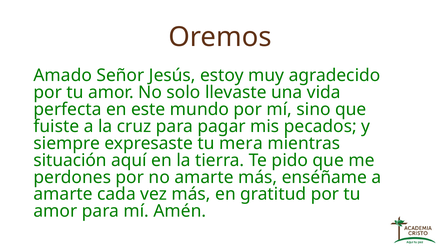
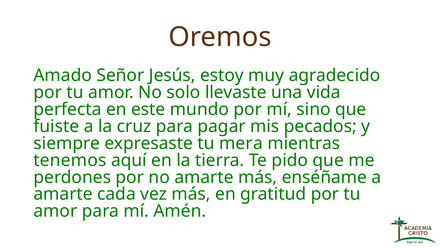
situación: situación -> tenemos
